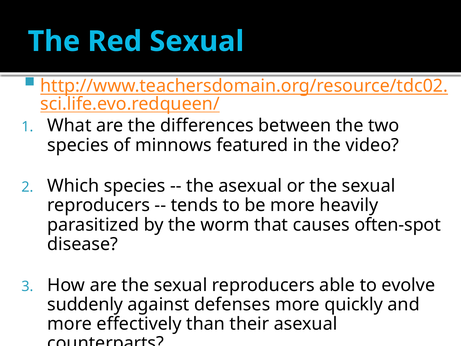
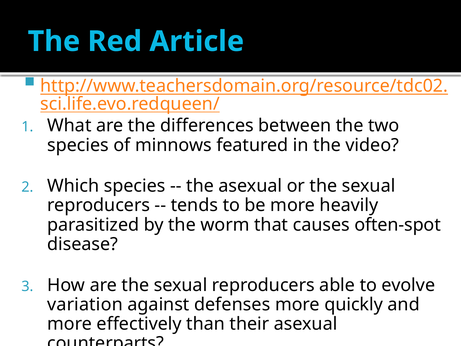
Red Sexual: Sexual -> Article
suddenly: suddenly -> variation
